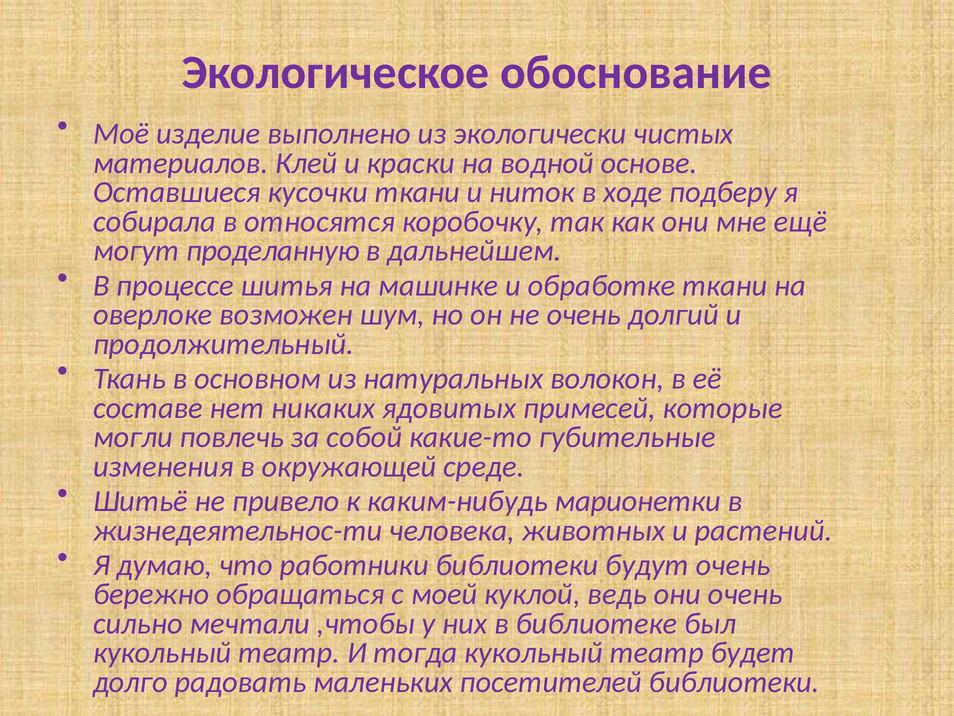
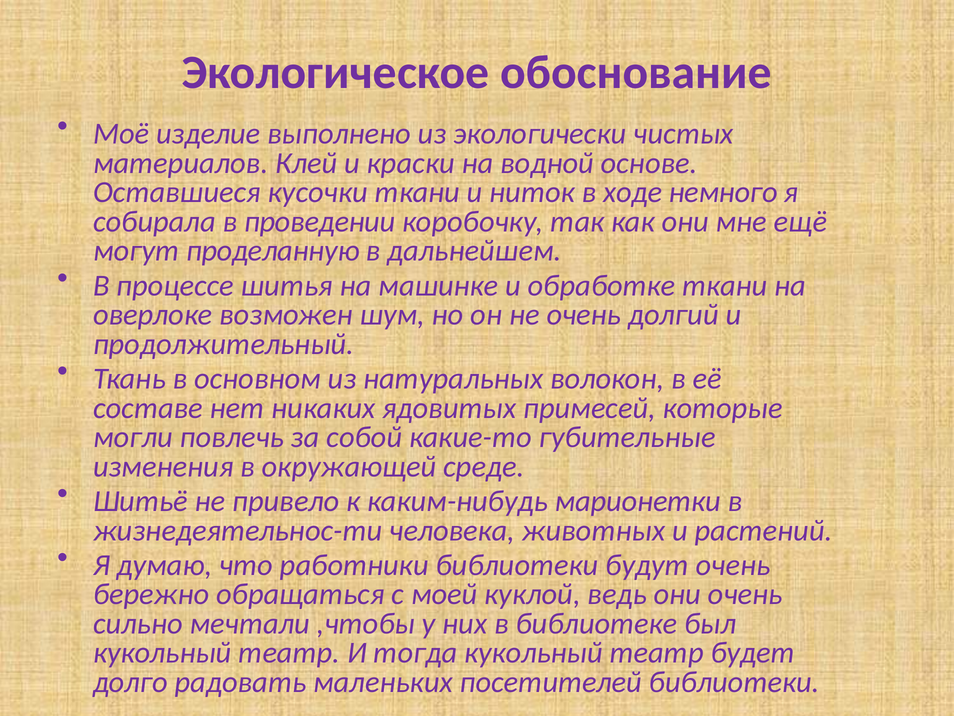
подберу: подберу -> немного
относятся: относятся -> проведении
